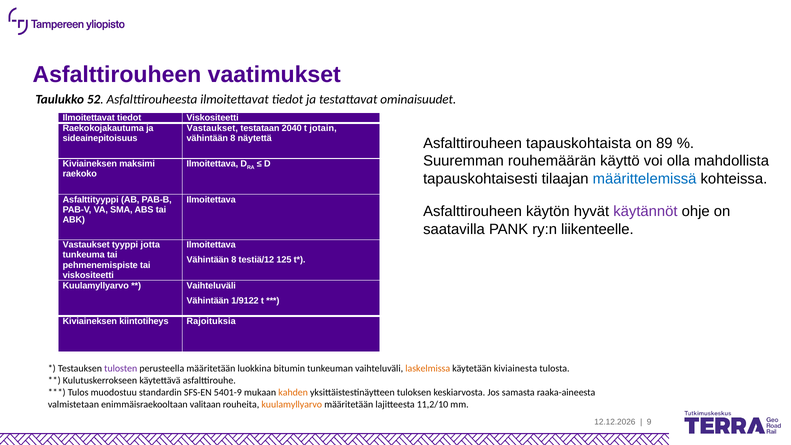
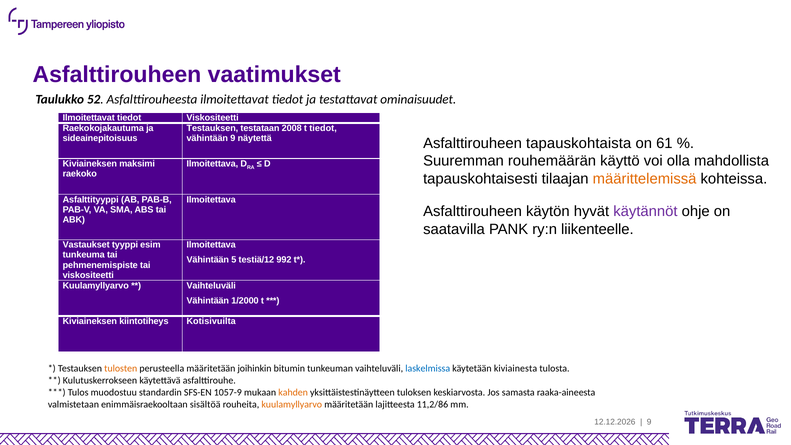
Vastaukset at (212, 128): Vastaukset -> Testauksen
2040: 2040 -> 2008
t jotain: jotain -> tiedot
8 at (233, 138): 8 -> 9
89: 89 -> 61
määrittelemissä colour: blue -> orange
jotta: jotta -> esim
8 at (234, 260): 8 -> 5
125: 125 -> 992
1/9122: 1/9122 -> 1/2000
Rajoituksia: Rajoituksia -> Kotisivuilta
tulosten colour: purple -> orange
luokkina: luokkina -> joihinkin
laskelmissa colour: orange -> blue
5401-9: 5401-9 -> 1057-9
valitaan: valitaan -> sisältöä
11,2/10: 11,2/10 -> 11,2/86
